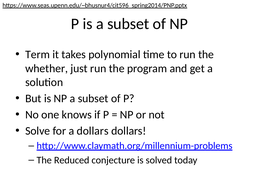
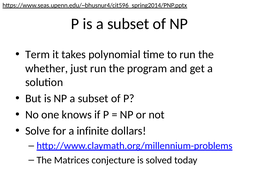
a dollars: dollars -> infinite
Reduced: Reduced -> Matrices
